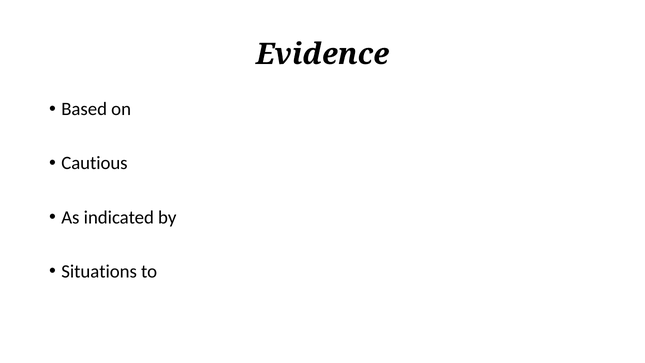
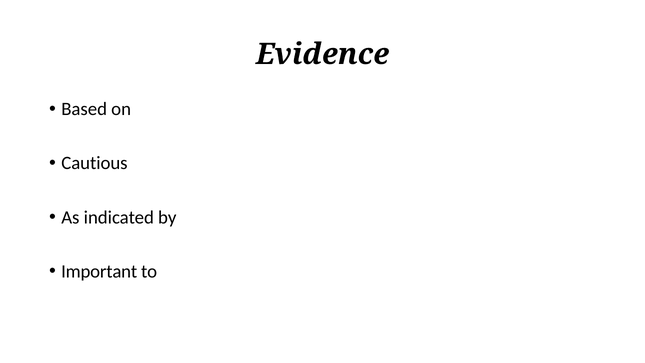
Situations: Situations -> Important
